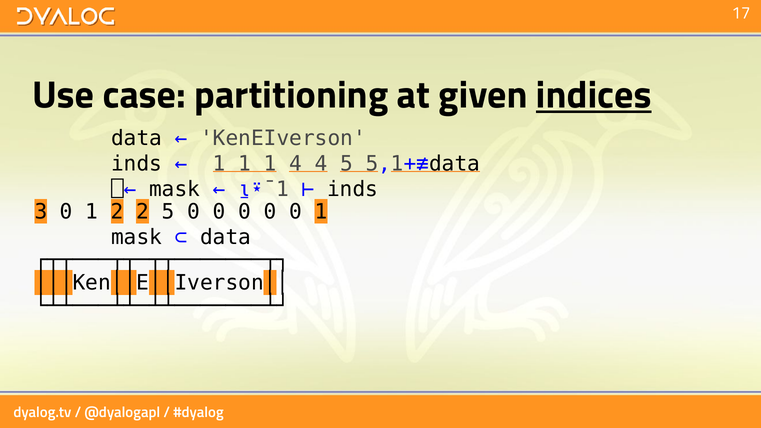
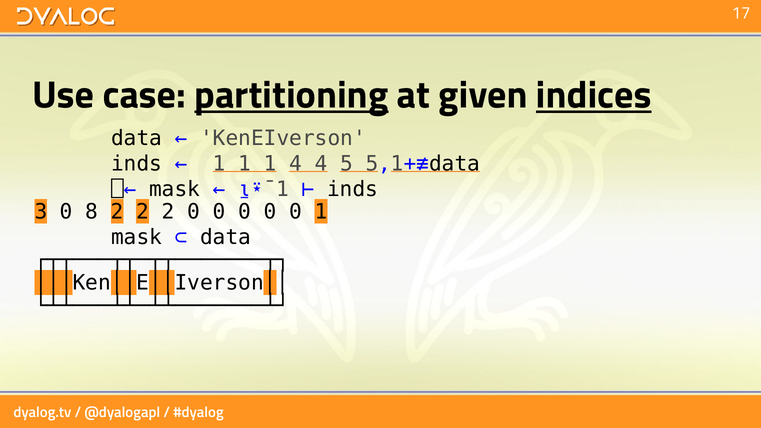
partitioning underline: none -> present
3 0 1: 1 -> 8
2 2 5: 5 -> 2
